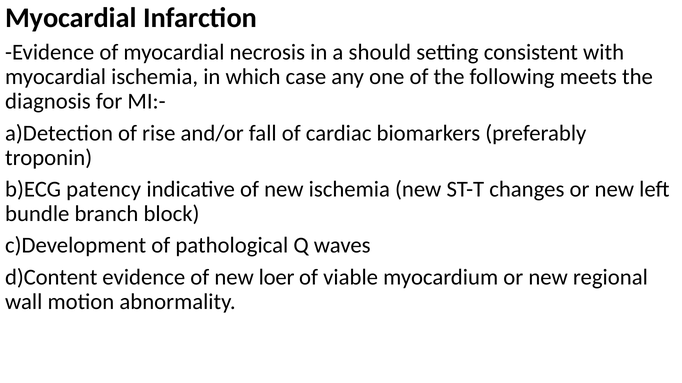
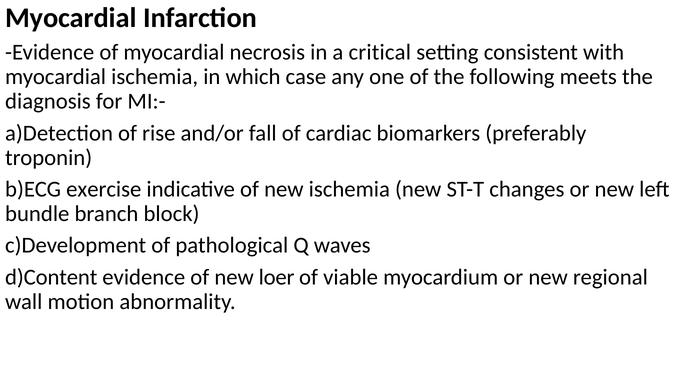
should: should -> critical
patency: patency -> exercise
